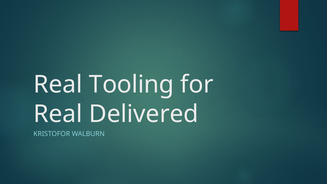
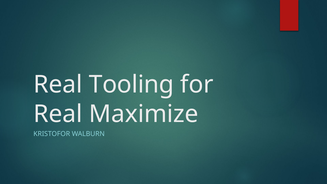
Delivered: Delivered -> Maximize
